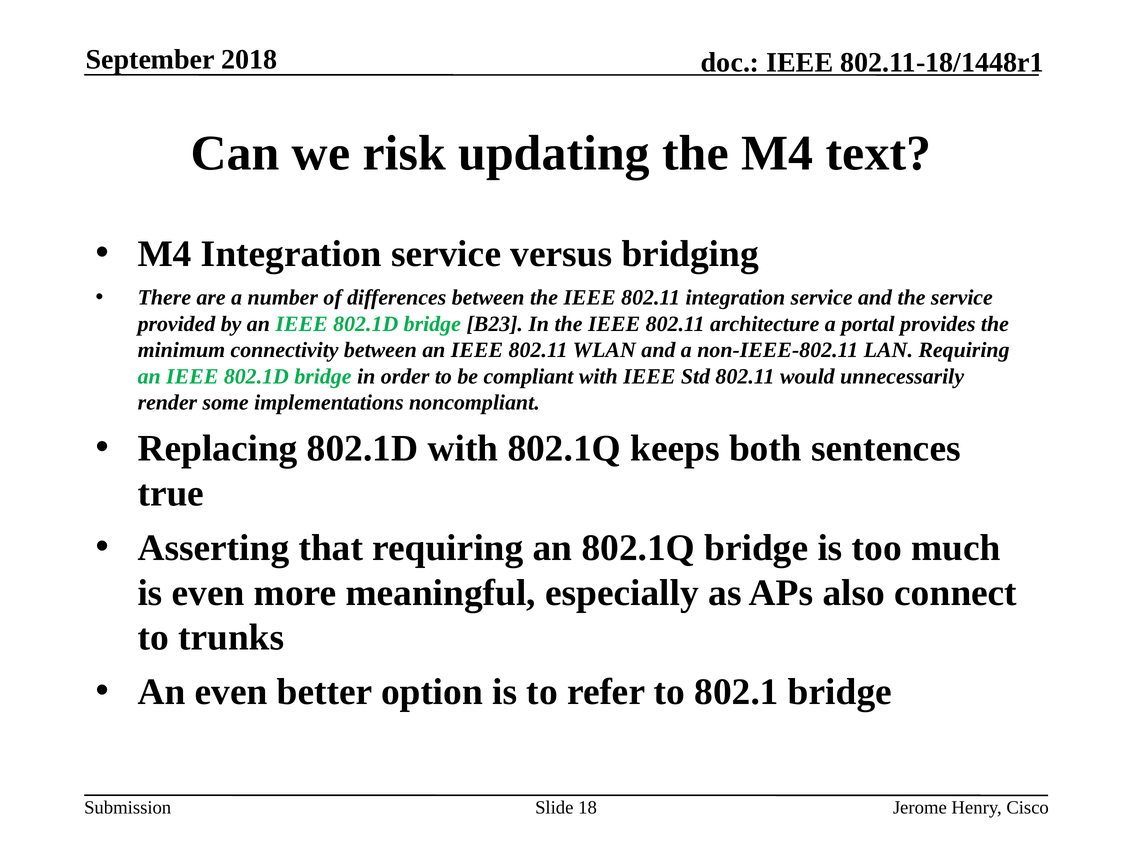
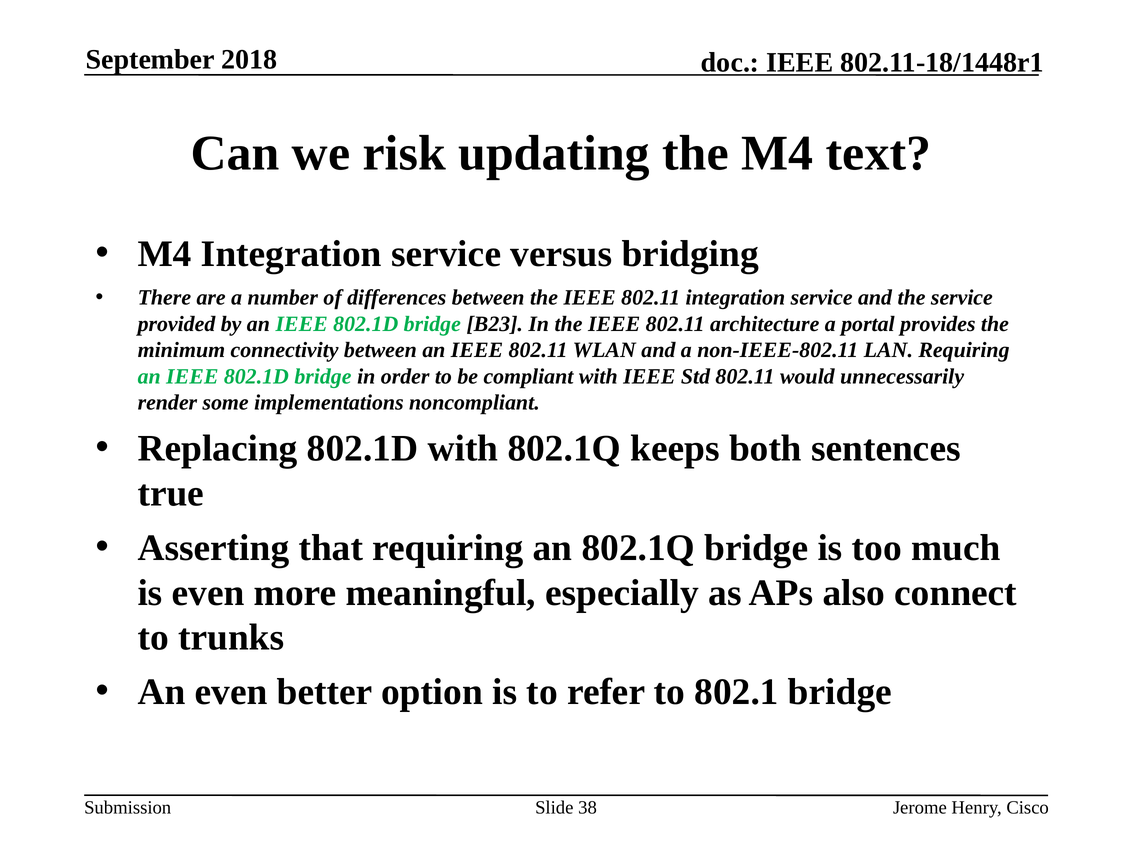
18: 18 -> 38
